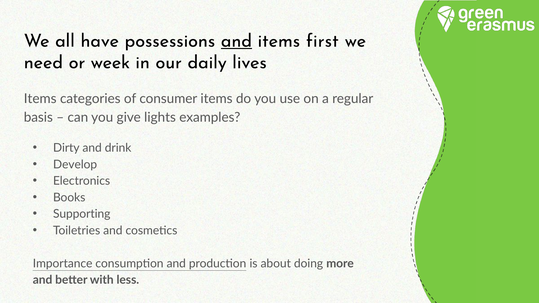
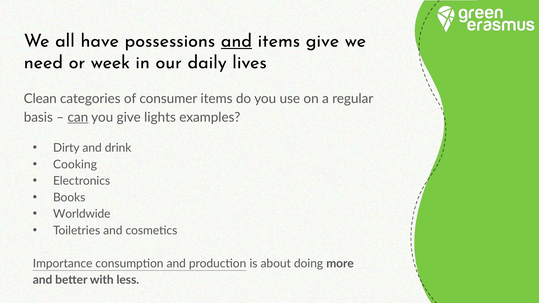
items first: first -> give
Items at (40, 99): Items -> Clean
can underline: none -> present
Develop: Develop -> Cooking
Supporting: Supporting -> Worldwide
